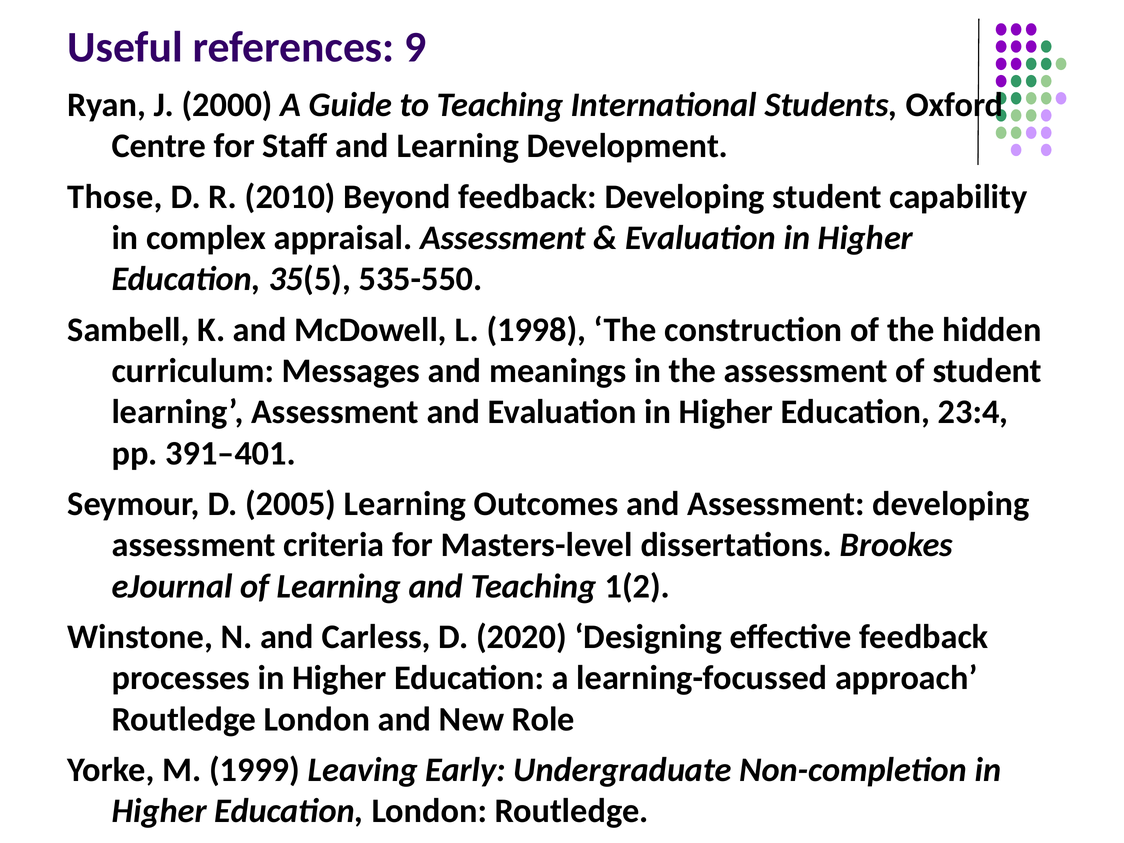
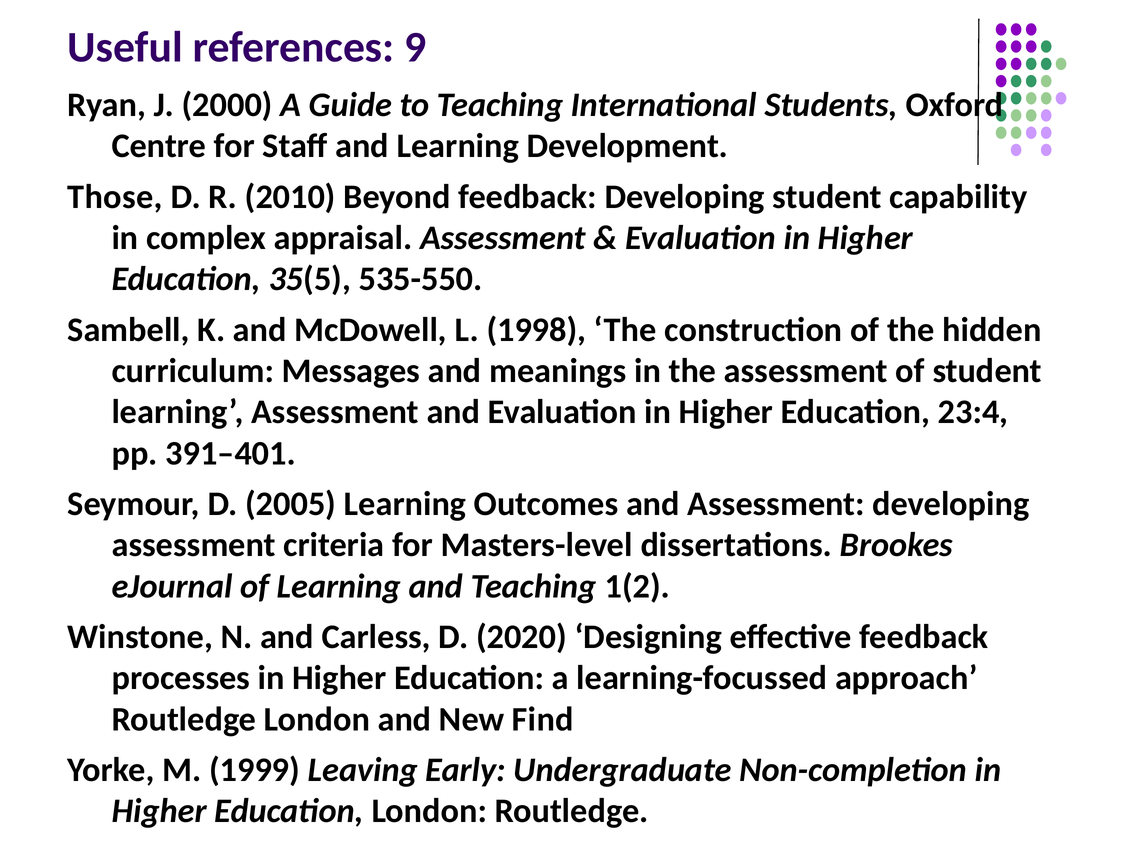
Role: Role -> Find
